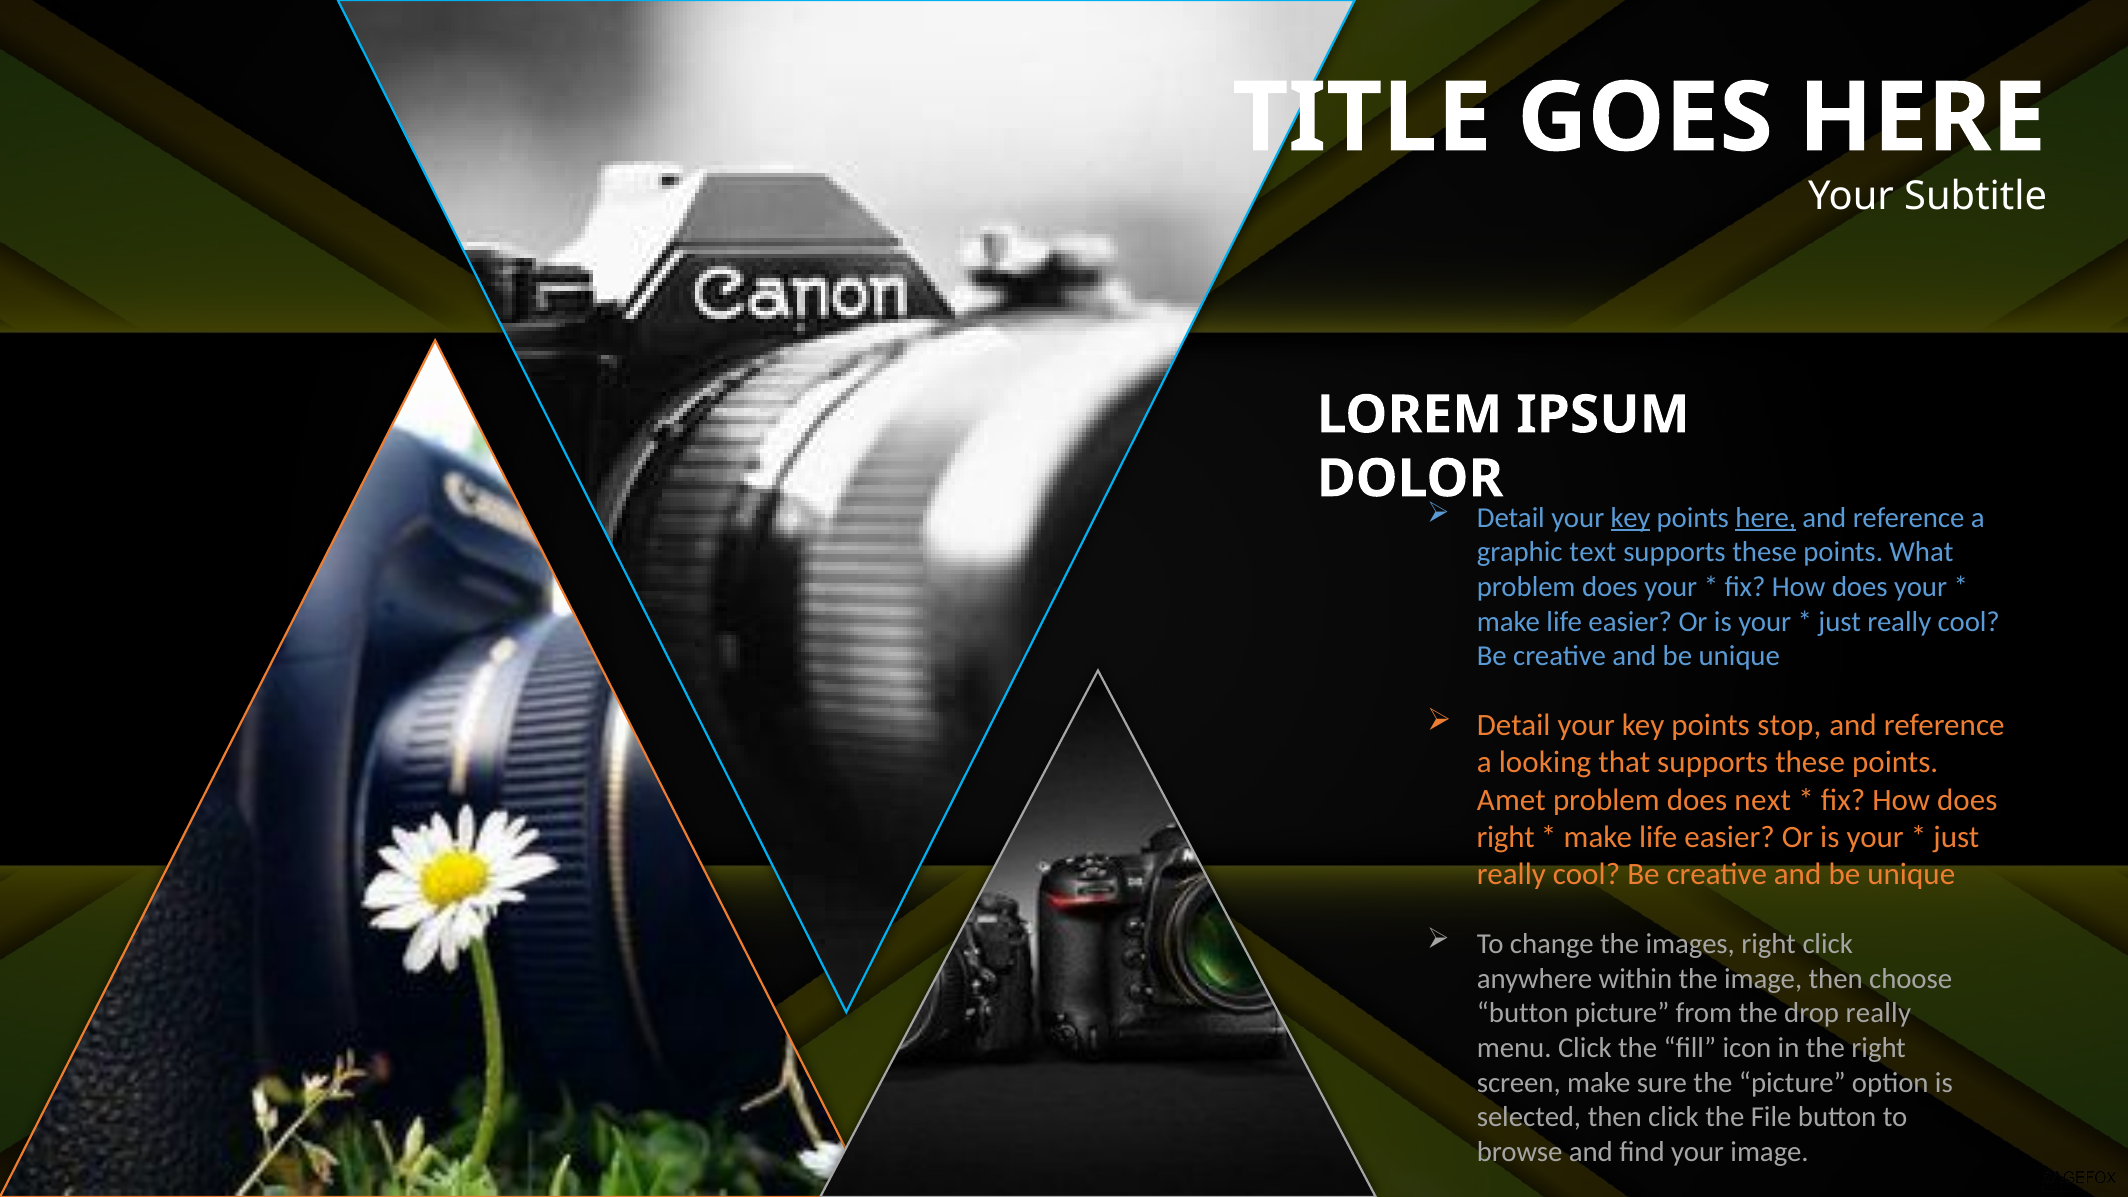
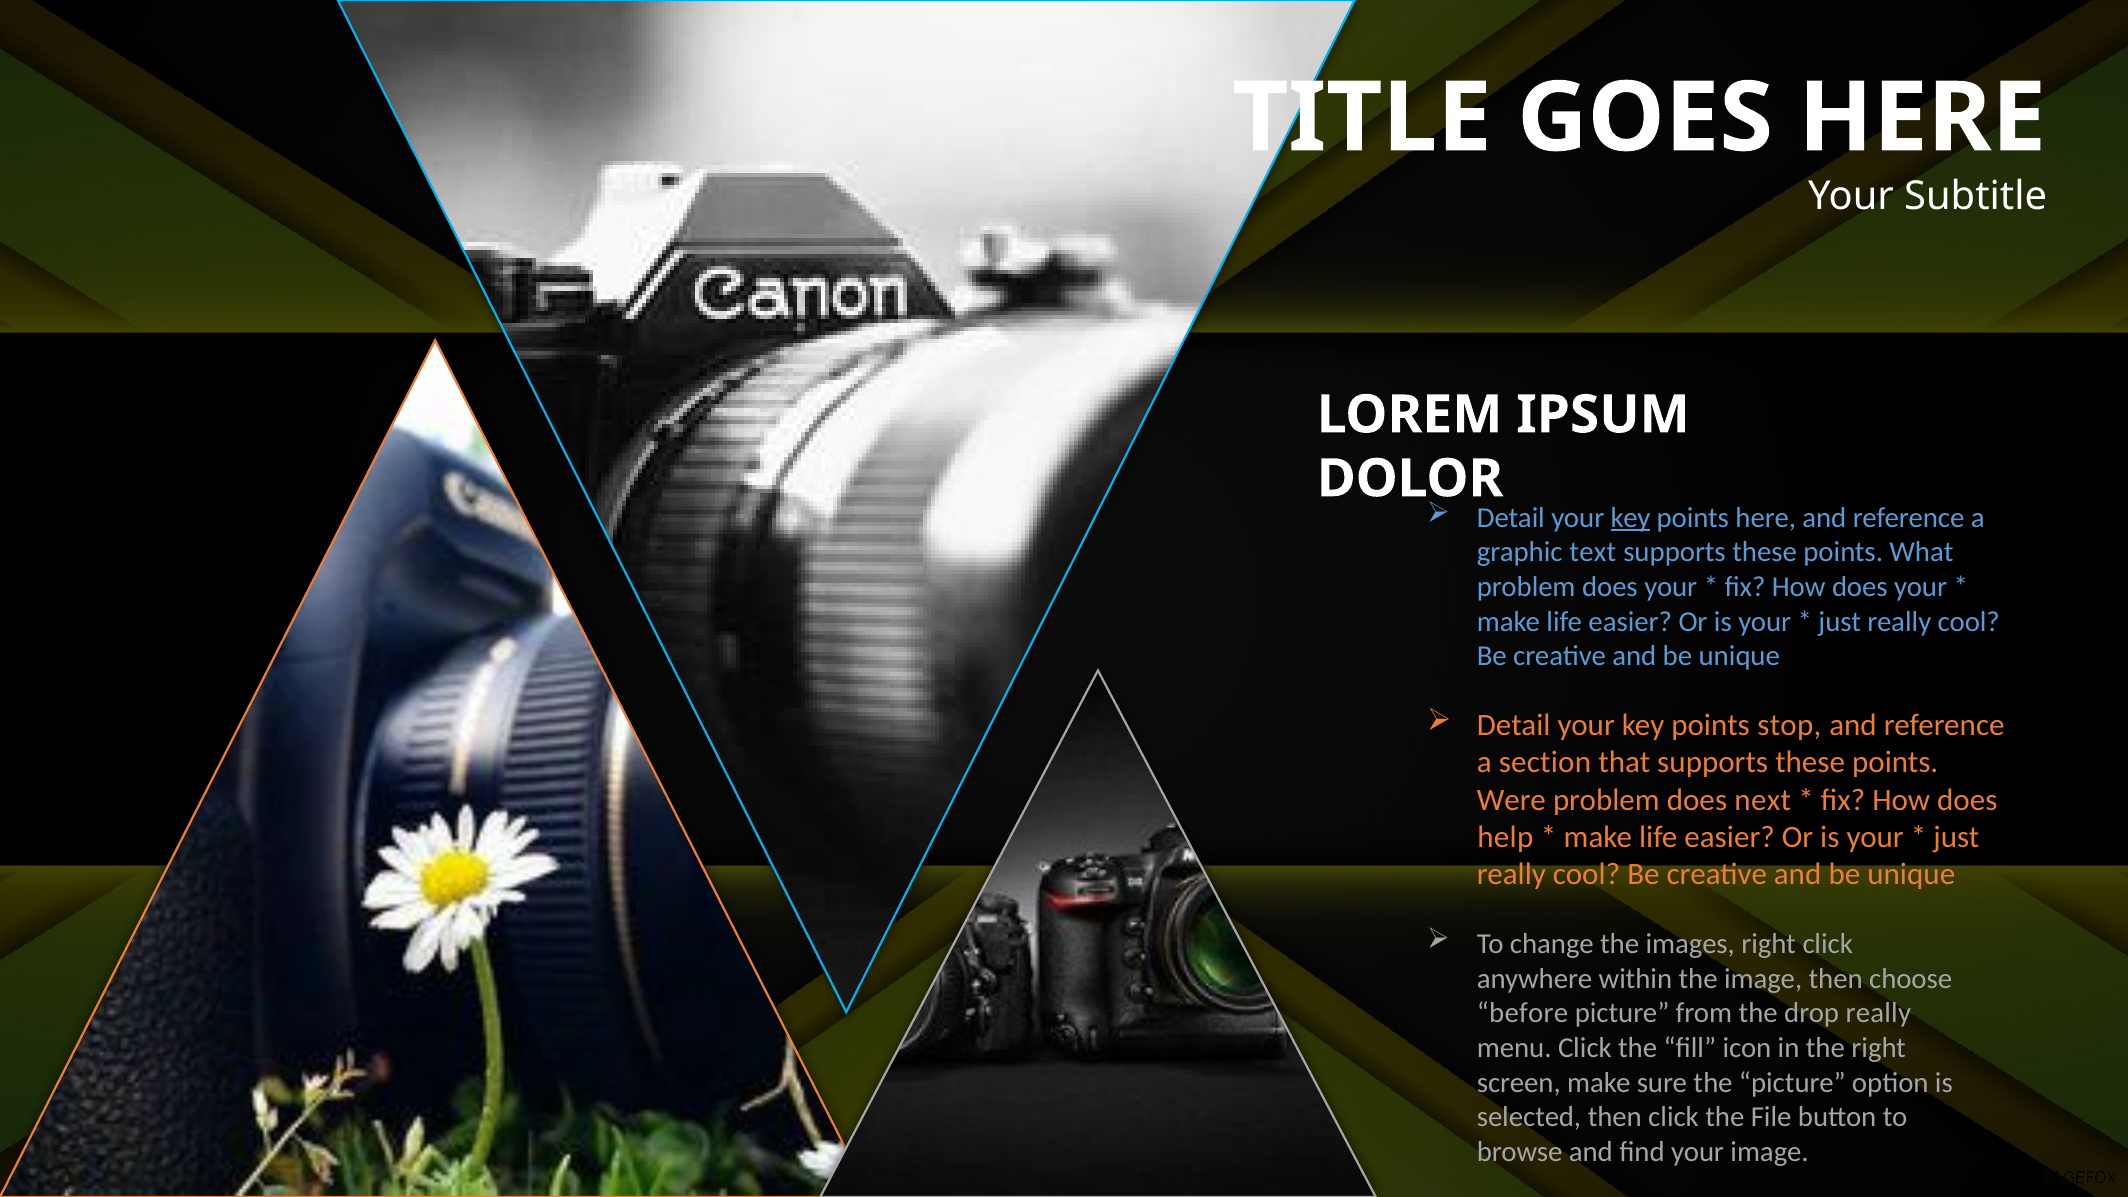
here at (1766, 518) underline: present -> none
looking: looking -> section
Amet: Amet -> Were
right at (1506, 837): right -> help
button at (1523, 1013): button -> before
